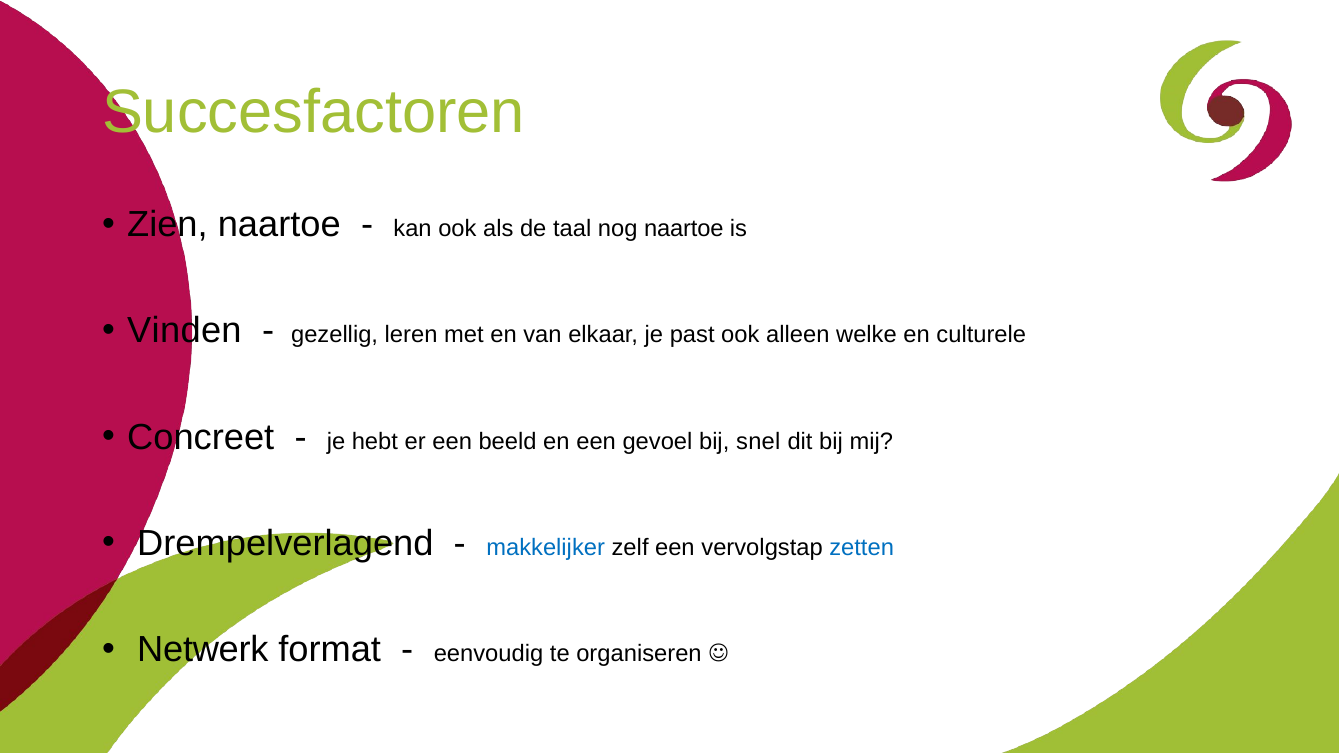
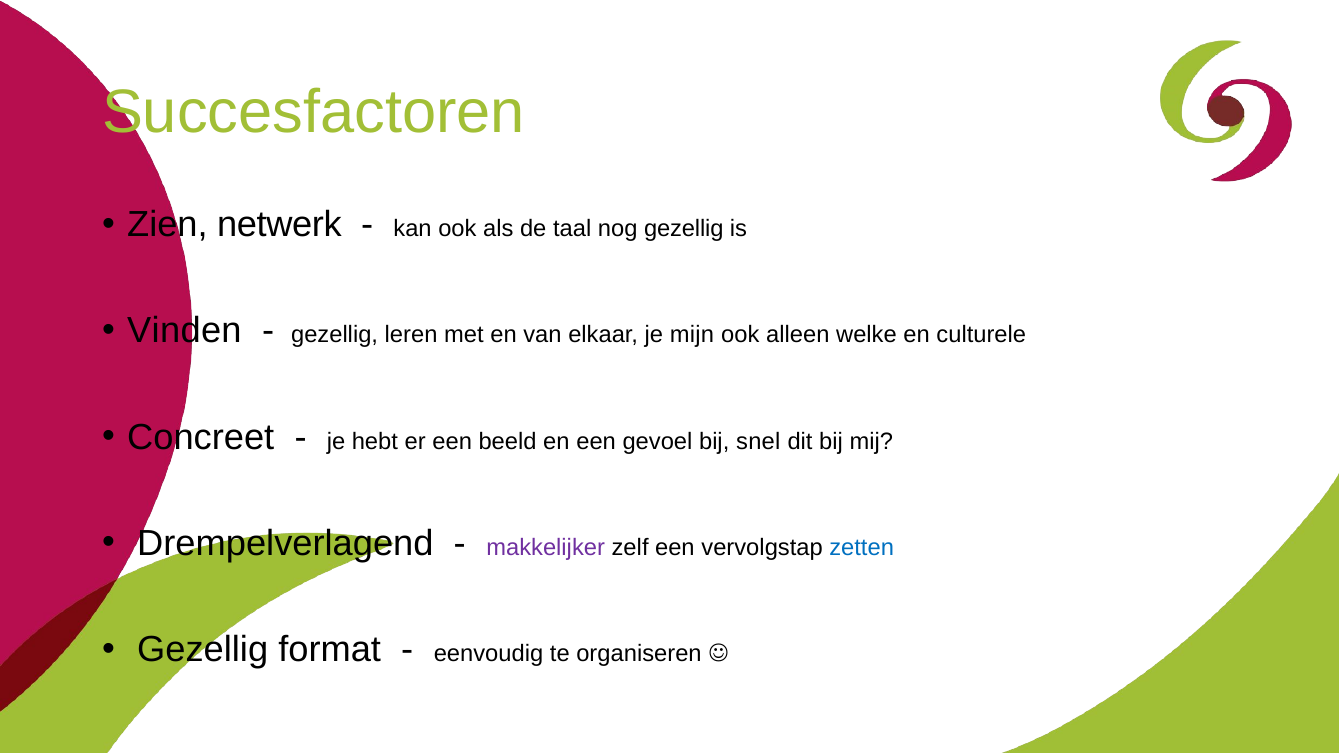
Zien naartoe: naartoe -> netwerk
nog naartoe: naartoe -> gezellig
past: past -> mijn
makkelijker colour: blue -> purple
Netwerk at (203, 650): Netwerk -> Gezellig
